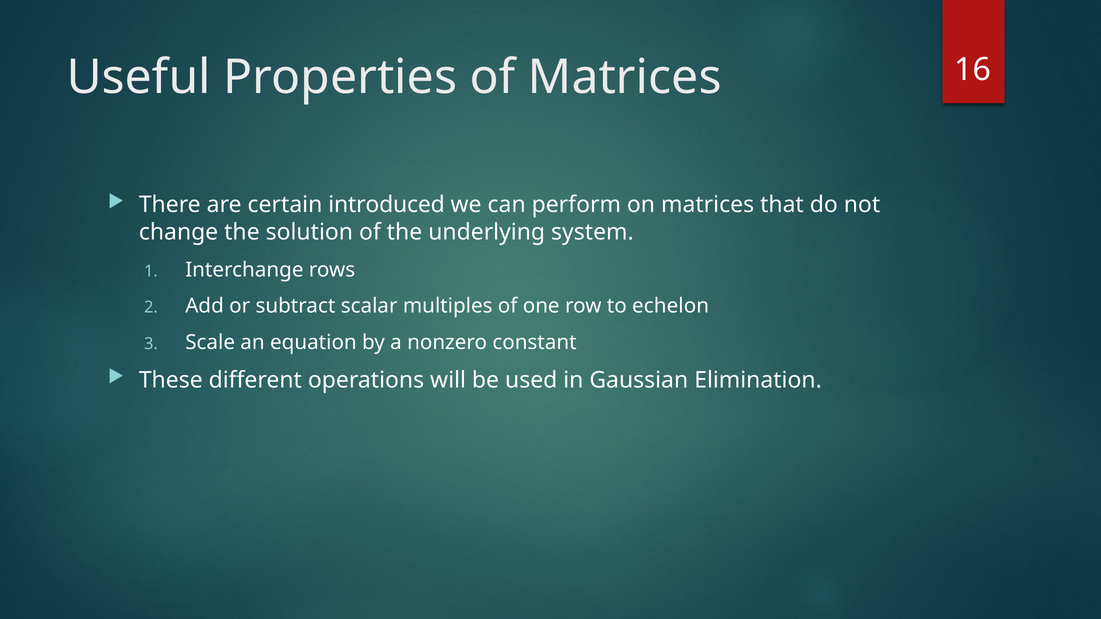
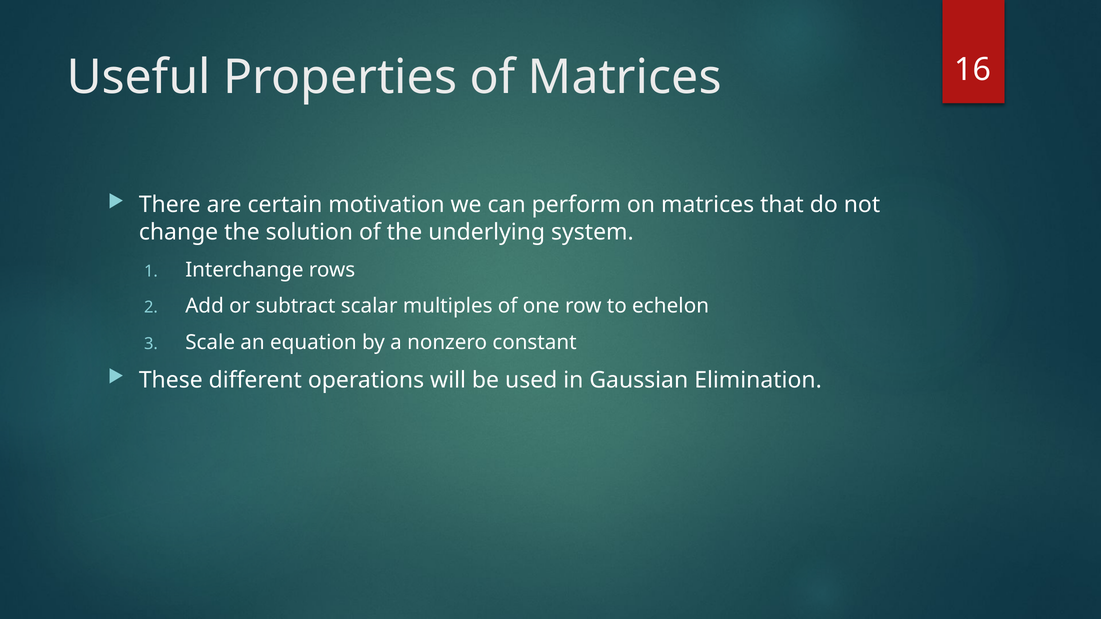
introduced: introduced -> motivation
